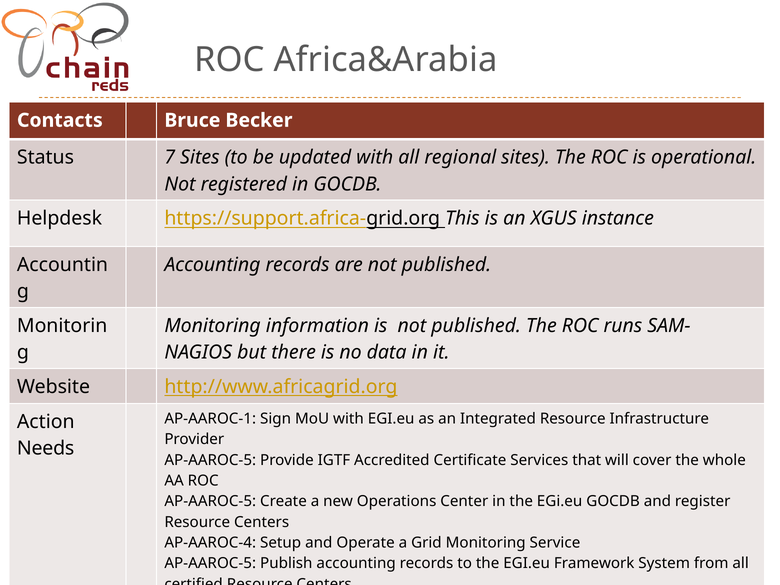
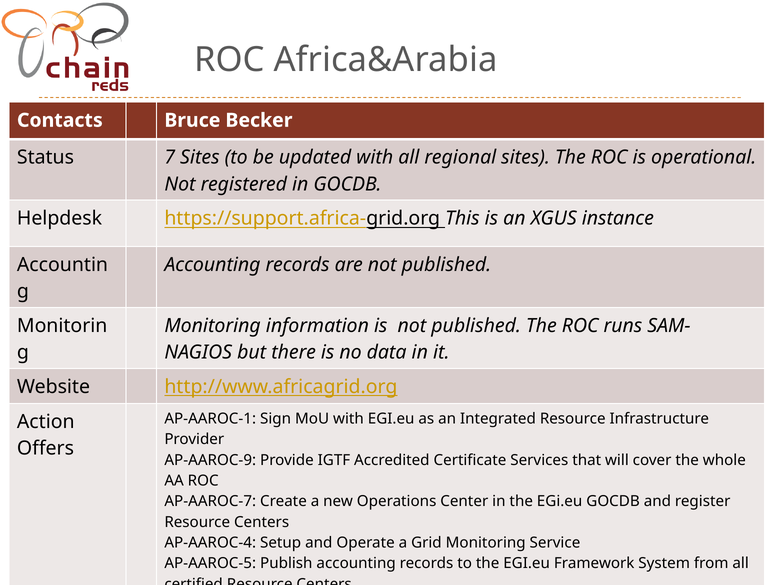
Needs: Needs -> Offers
AP-AAROC-5 at (210, 460): AP-AAROC-5 -> AP-AAROC-9
AP-AAROC-5 at (210, 501): AP-AAROC-5 -> AP-AAROC-7
